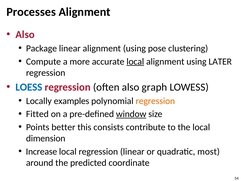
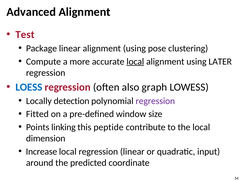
Processes: Processes -> Advanced
Also at (25, 35): Also -> Test
examples: examples -> detection
regression at (155, 101) colour: orange -> purple
window underline: present -> none
better: better -> linking
consists: consists -> peptide
most: most -> input
